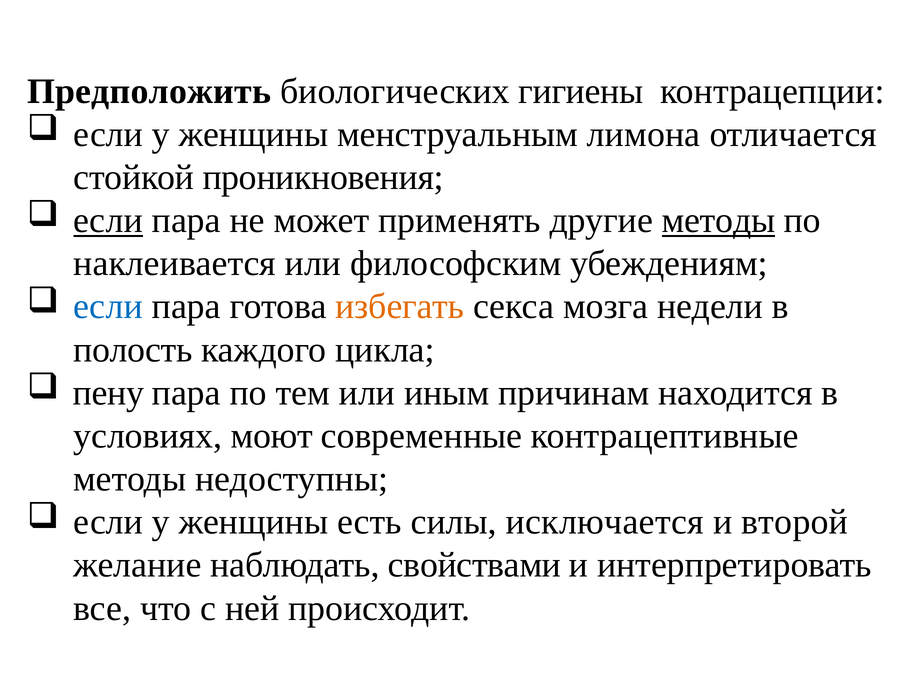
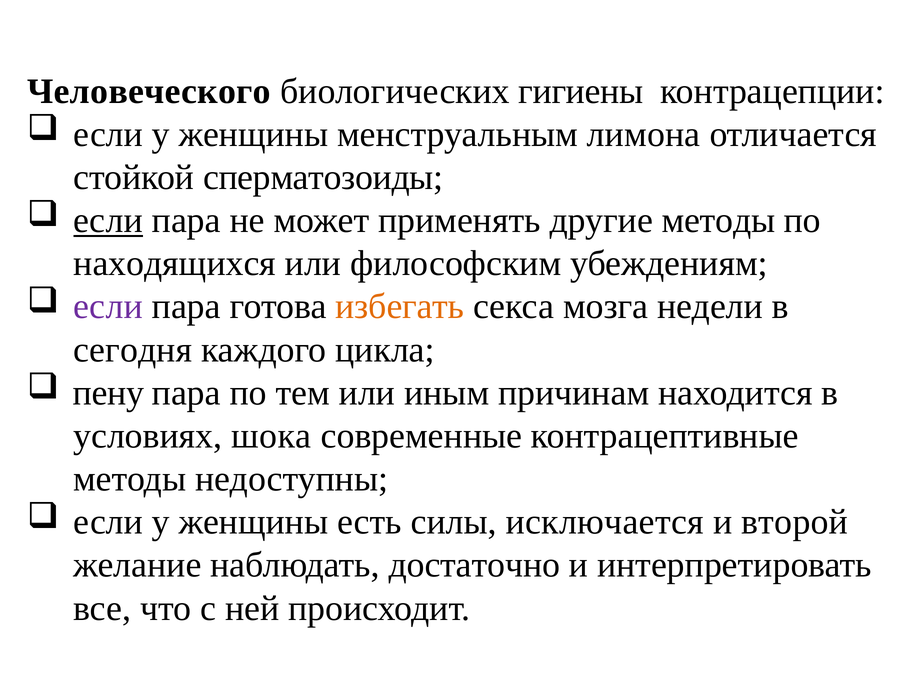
Предположить: Предположить -> Человеческого
проникновения: проникновения -> сперматозоиды
методы at (718, 221) underline: present -> none
наклеивается: наклеивается -> находящихся
если at (108, 307) colour: blue -> purple
полость: полость -> сегодня
моют: моют -> шока
свойствами: свойствами -> достаточно
